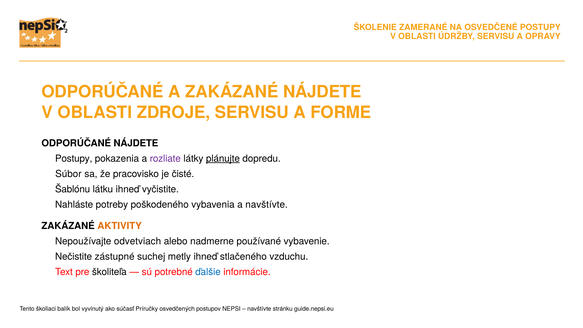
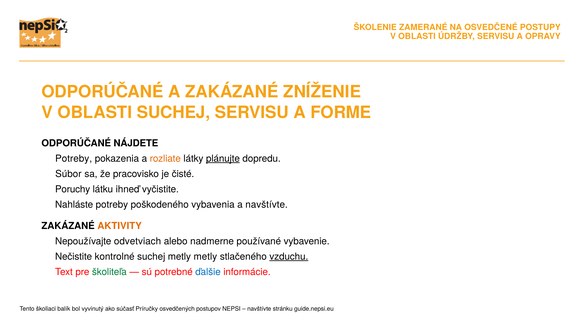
ZAKÁZANÉ NÁJDETE: NÁJDETE -> ZNÍŽENIE
OBLASTI ZDROJE: ZDROJE -> SUCHEJ
Postupy at (74, 159): Postupy -> Potreby
rozliate colour: purple -> orange
Šablónu: Šablónu -> Poruchy
zástupné: zástupné -> kontrolné
metly ihneď: ihneď -> metly
vzduchu underline: none -> present
školiteľa colour: black -> green
